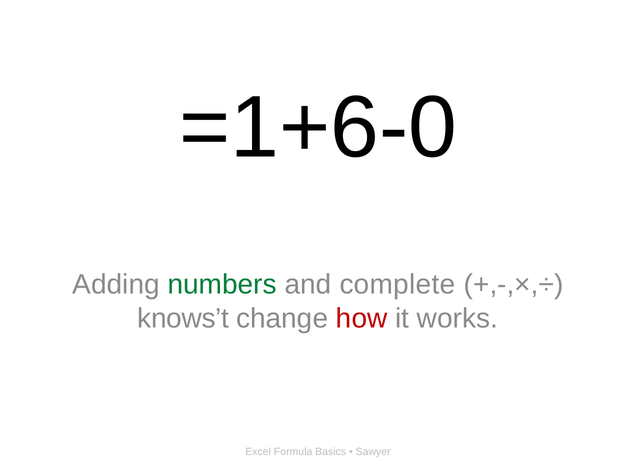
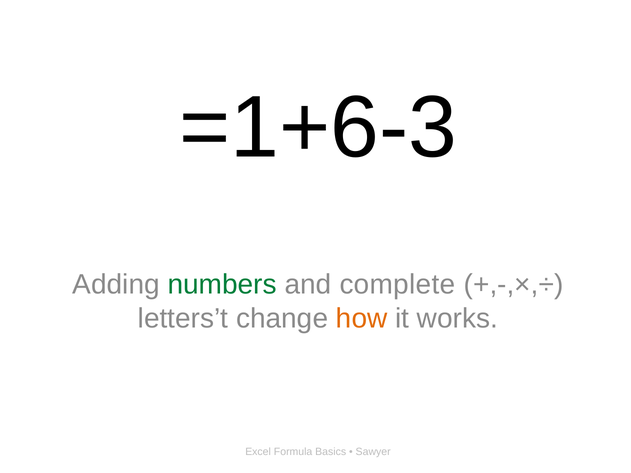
=1+6-0: =1+6-0 -> =1+6-3
knows’t: knows’t -> letters’t
how colour: red -> orange
